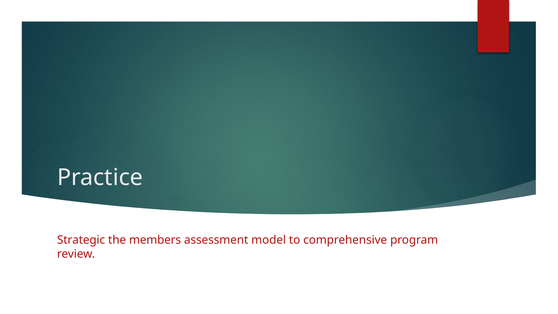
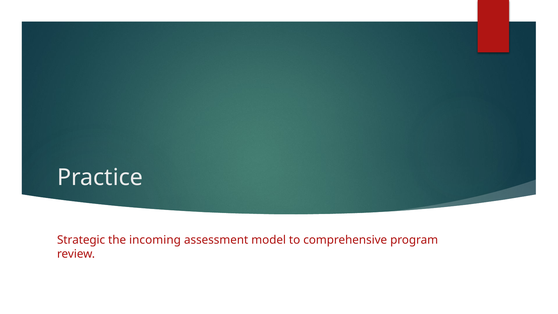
members: members -> incoming
